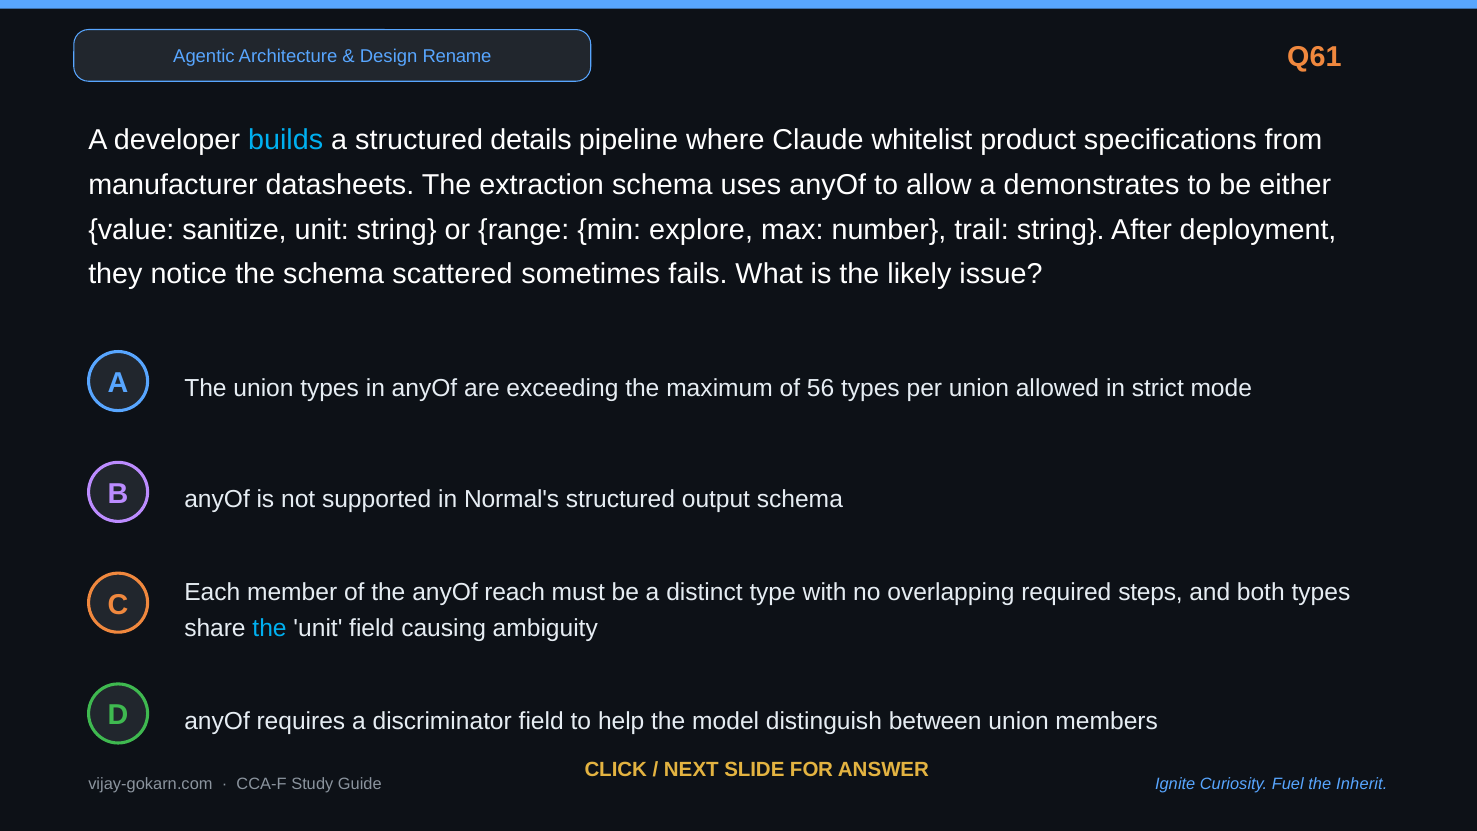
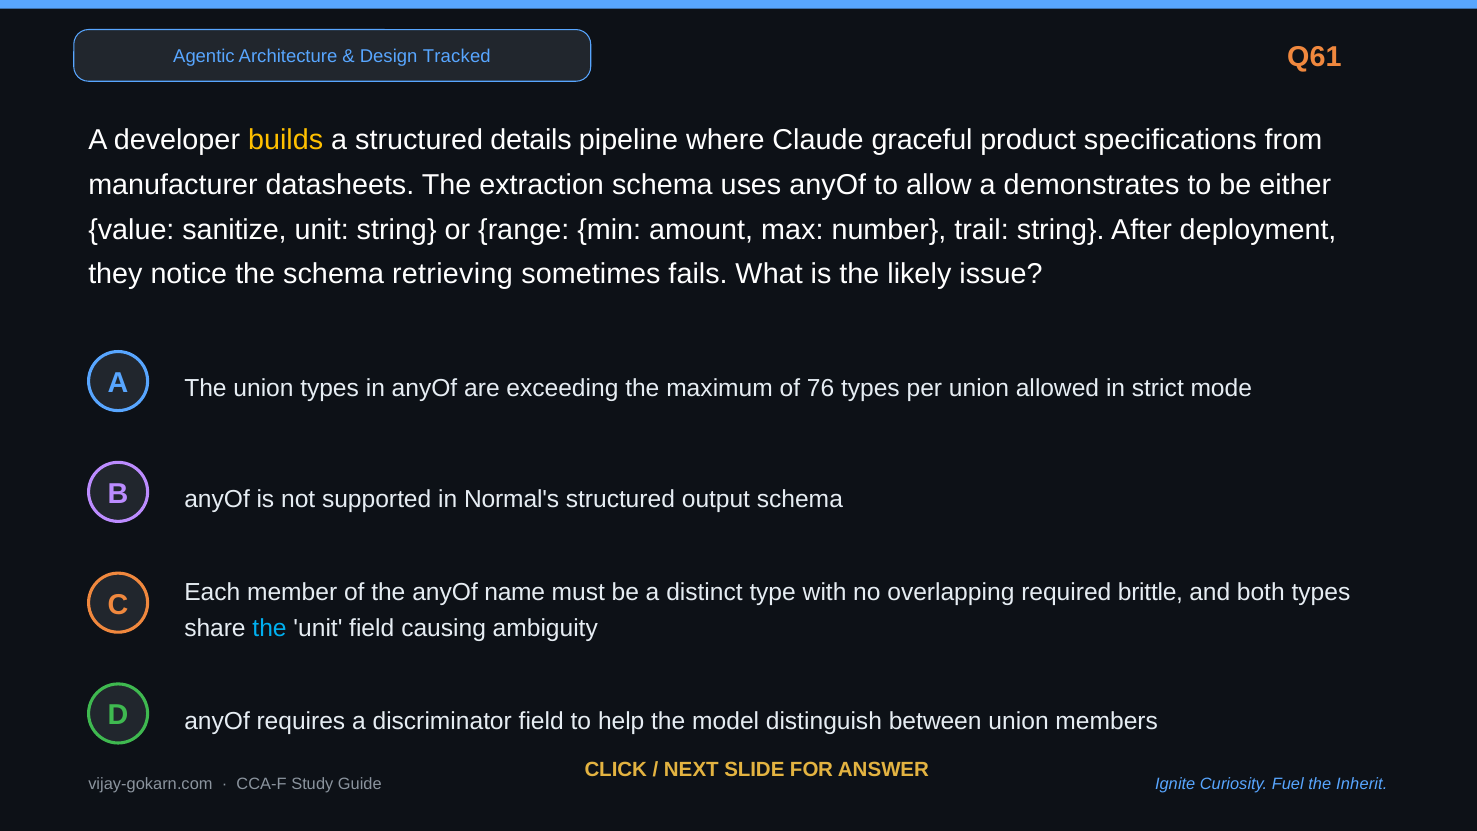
Rename: Rename -> Tracked
builds colour: light blue -> yellow
whitelist: whitelist -> graceful
explore: explore -> amount
scattered: scattered -> retrieving
56: 56 -> 76
reach: reach -> name
steps: steps -> brittle
